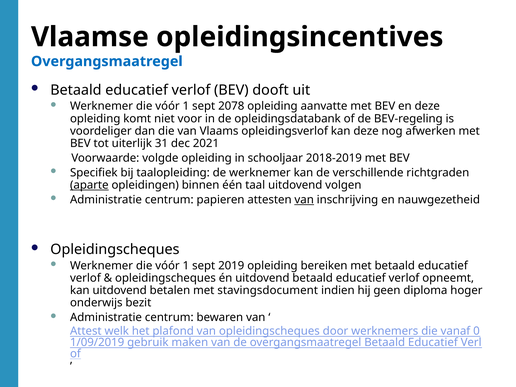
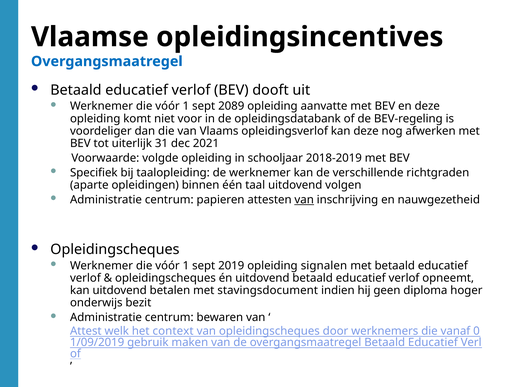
2078: 2078 -> 2089
aparte underline: present -> none
bereiken: bereiken -> signalen
plafond: plafond -> context
